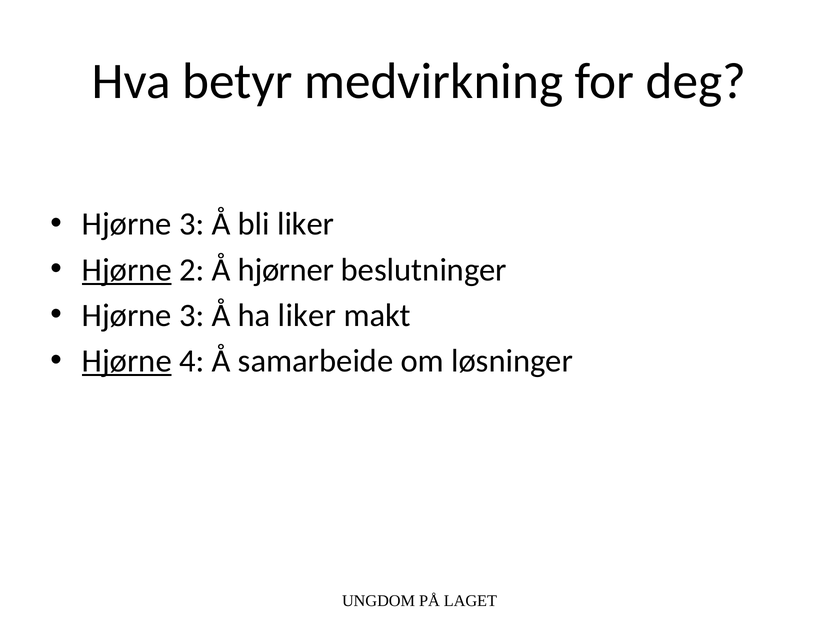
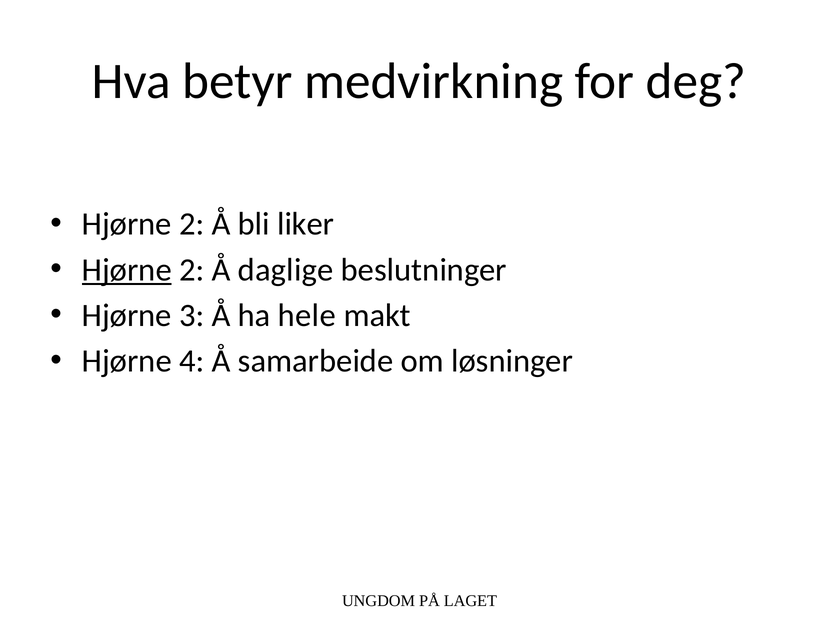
3 at (192, 224): 3 -> 2
hjørner: hjørner -> daglige
ha liker: liker -> hele
Hjørne at (127, 361) underline: present -> none
